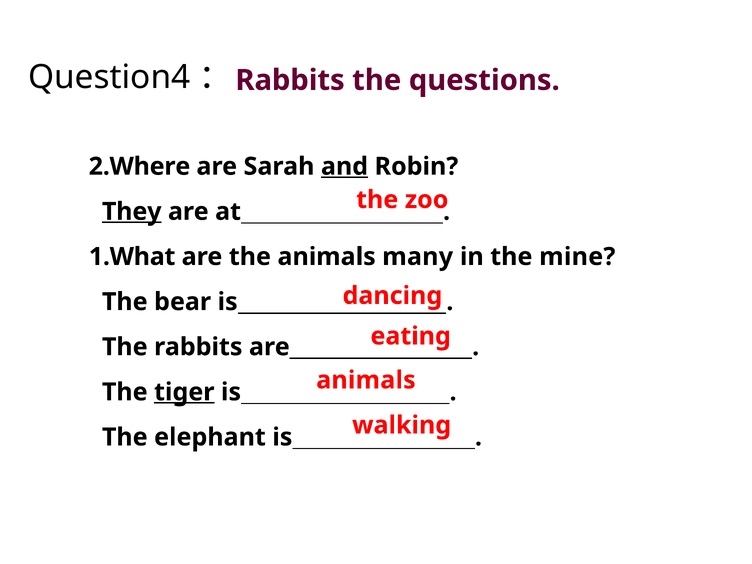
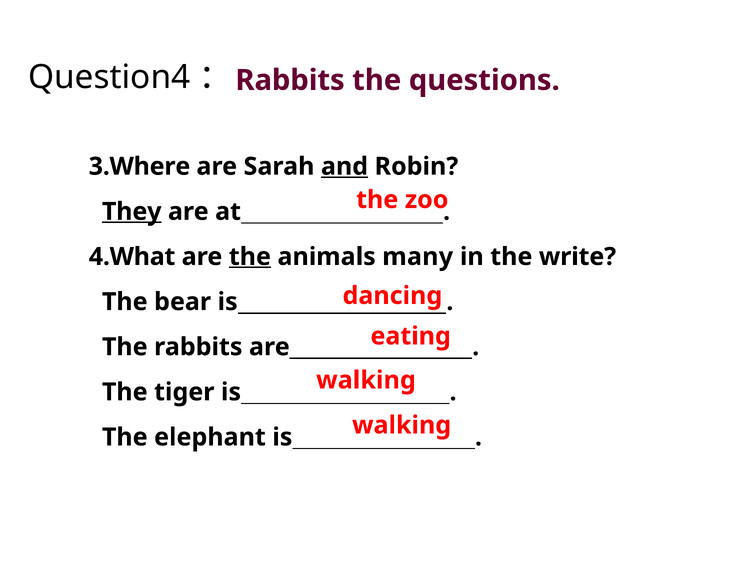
2.Where: 2.Where -> 3.Where
1.What: 1.What -> 4.What
the at (250, 257) underline: none -> present
mine: mine -> write
animals at (366, 380): animals -> walking
tiger underline: present -> none
